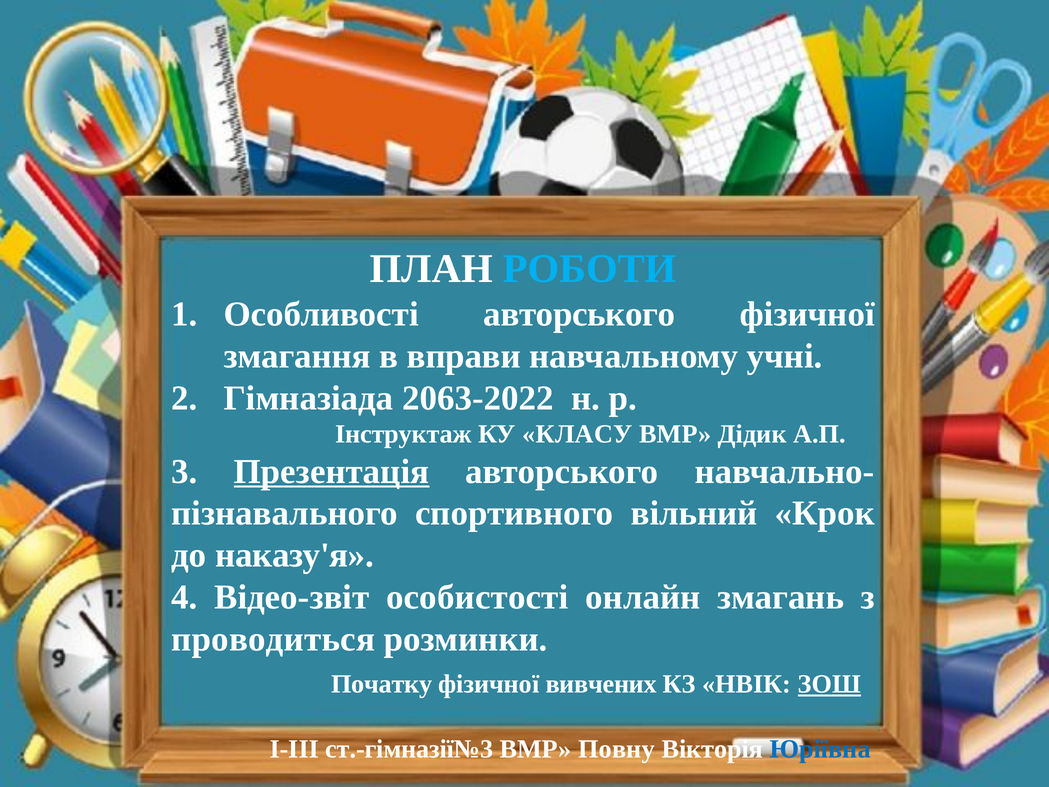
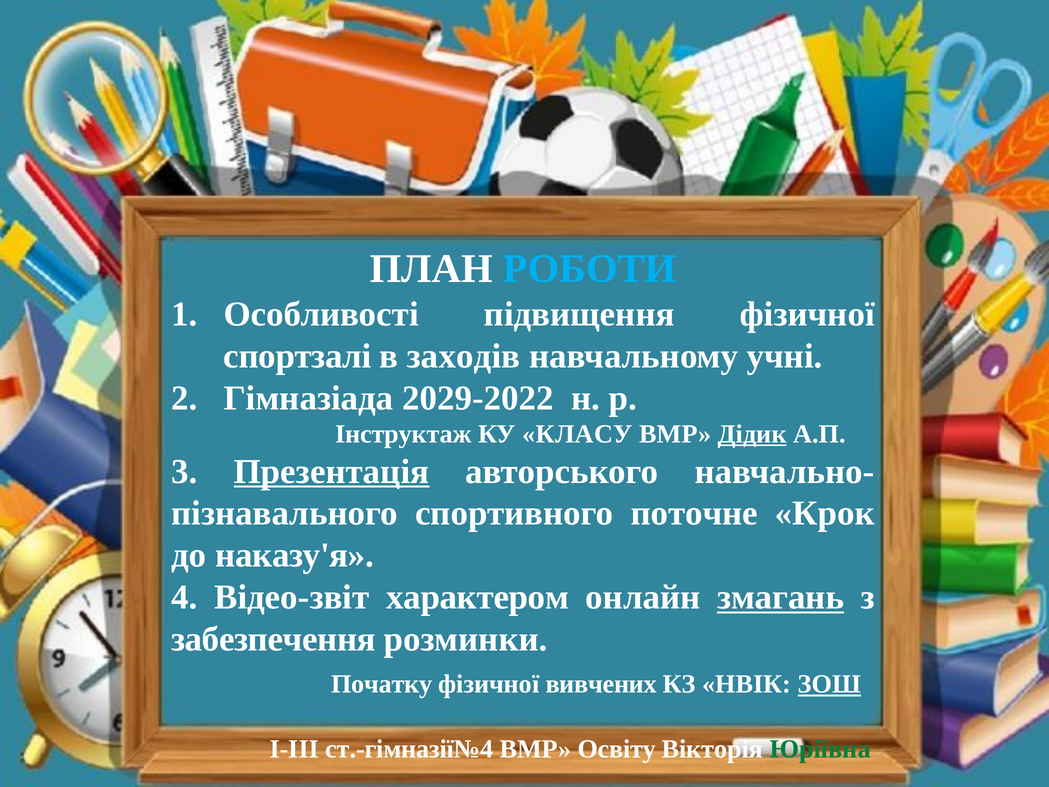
Особливості авторського: авторського -> підвищення
змагання: змагання -> спортзалі
вправи: вправи -> заходів
2063-2022: 2063-2022 -> 2029-2022
Дідик underline: none -> present
вільний: вільний -> поточне
особистості: особистості -> характером
змагань underline: none -> present
проводиться: проводиться -> забезпечення
ст.-гімназії№3: ст.-гімназії№3 -> ст.-гімназії№4
Повну: Повну -> Освіту
Юріївна colour: blue -> green
